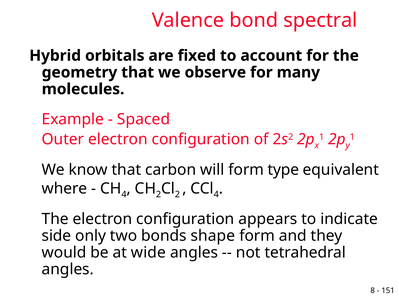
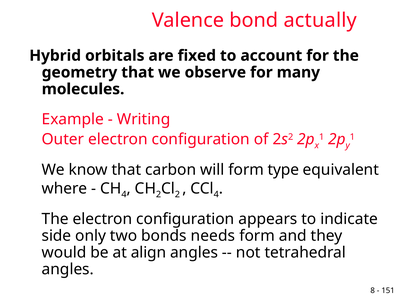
spectral: spectral -> actually
Spaced: Spaced -> Writing
shape: shape -> needs
wide: wide -> align
